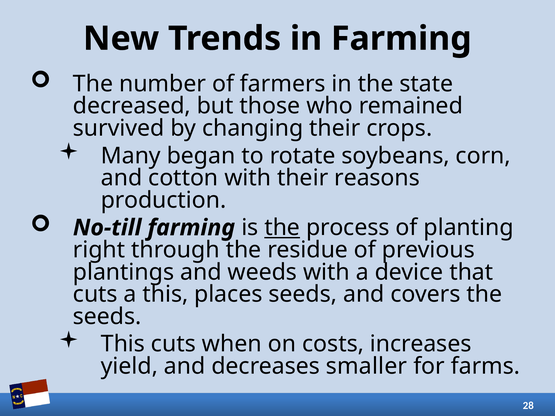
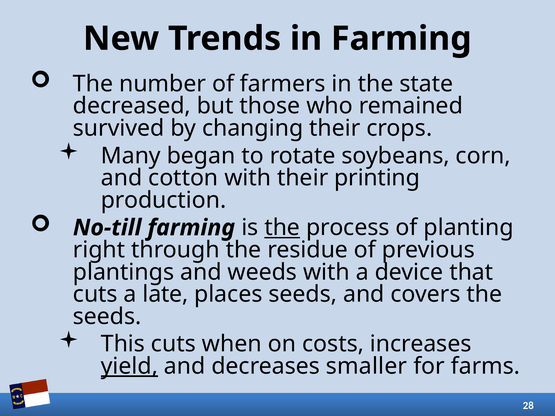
reasons: reasons -> printing
a this: this -> late
yield underline: none -> present
